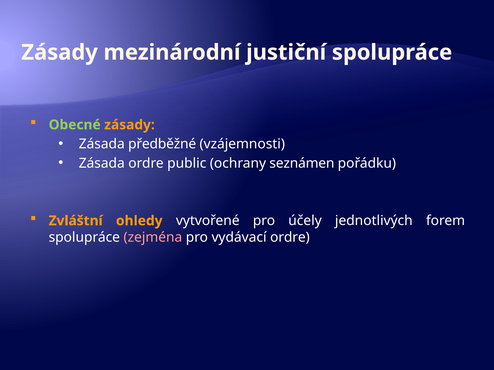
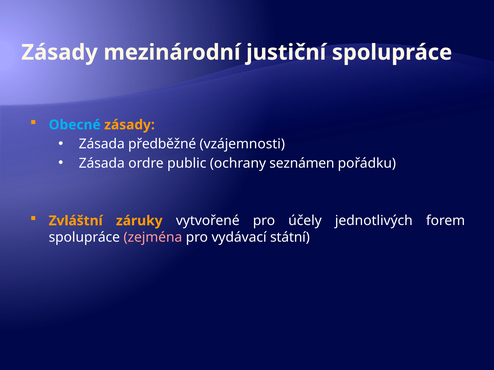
Obecné colour: light green -> light blue
ohledy: ohledy -> záruky
vydávací ordre: ordre -> státní
